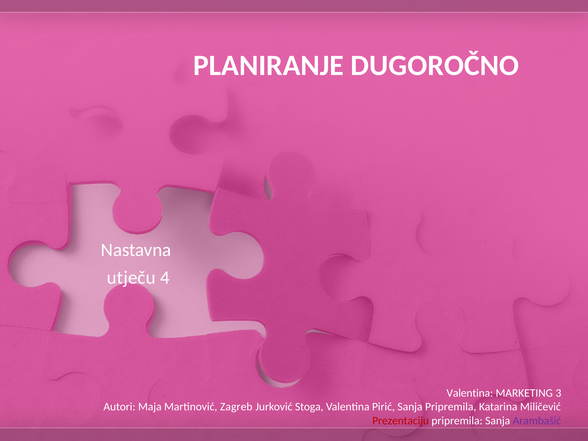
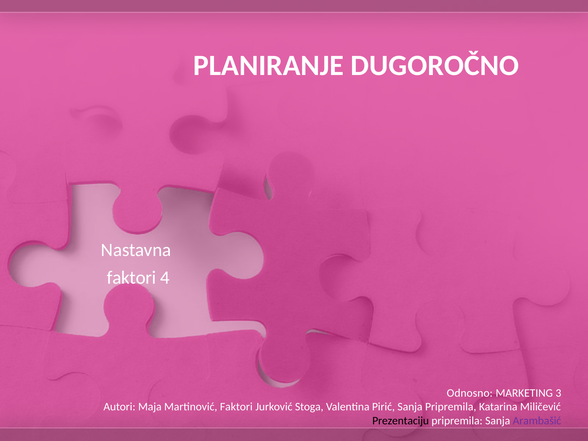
utječu at (131, 278): utječu -> faktori
Valentina at (470, 393): Valentina -> Odnosno
Martinović Zagreb: Zagreb -> Faktori
Prezentaciju colour: red -> black
